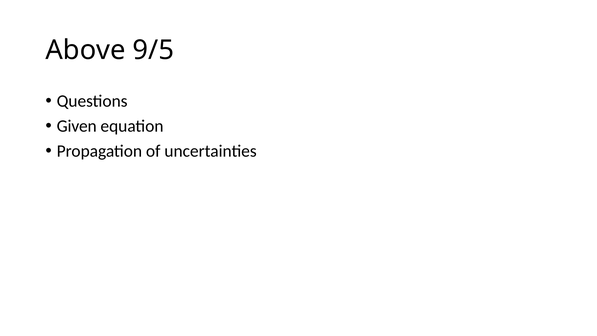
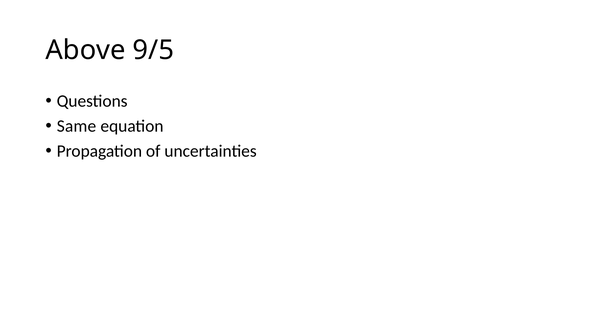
Given: Given -> Same
